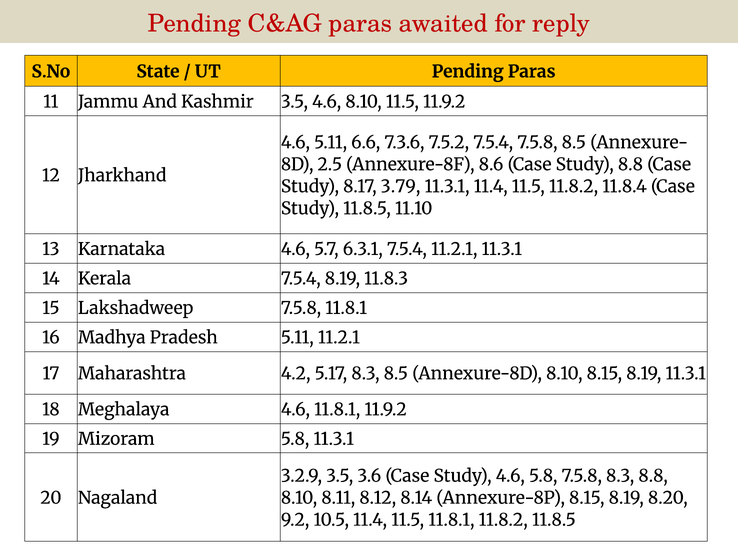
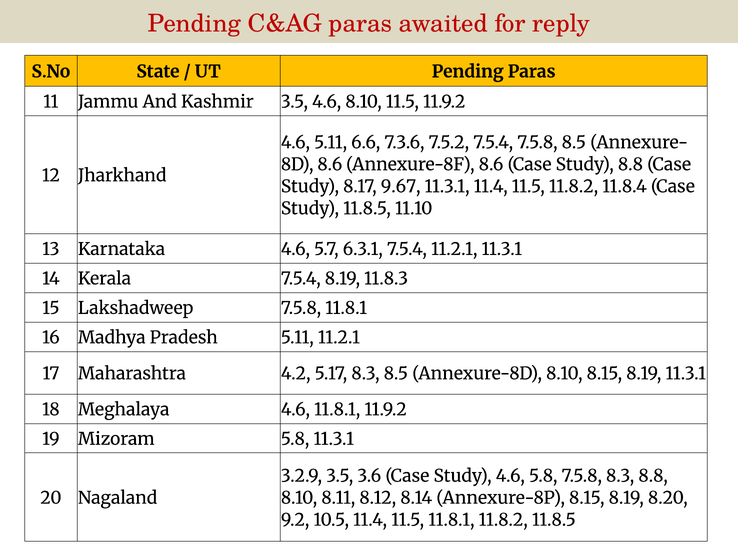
2.5 at (330, 165): 2.5 -> 8.6
3.79: 3.79 -> 9.67
